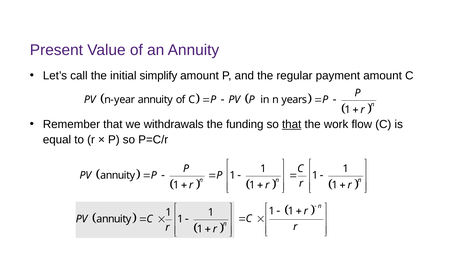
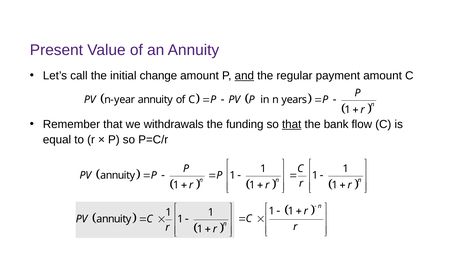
simplify: simplify -> change
and underline: none -> present
work: work -> bank
